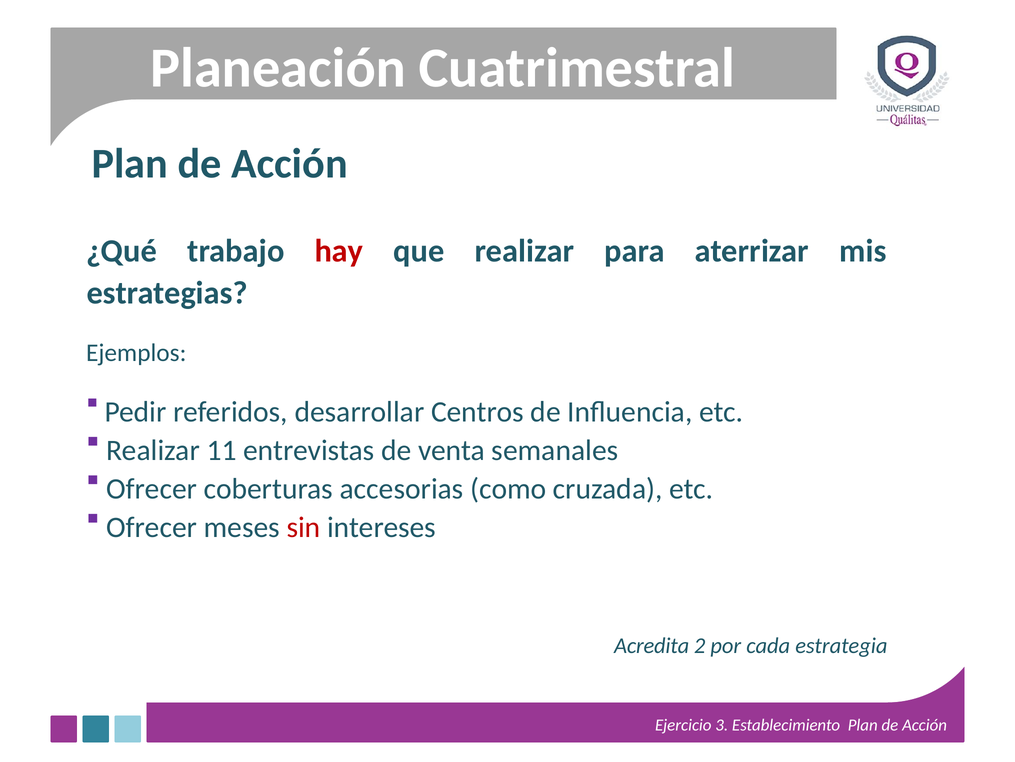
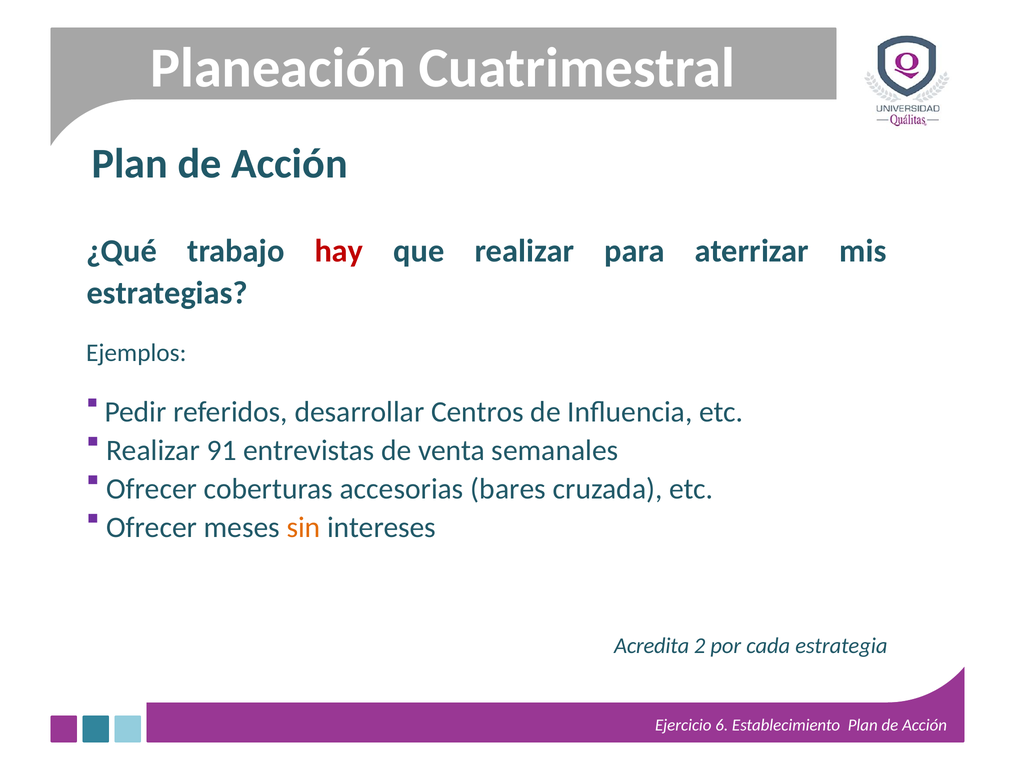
11: 11 -> 91
como: como -> bares
sin colour: red -> orange
3: 3 -> 6
